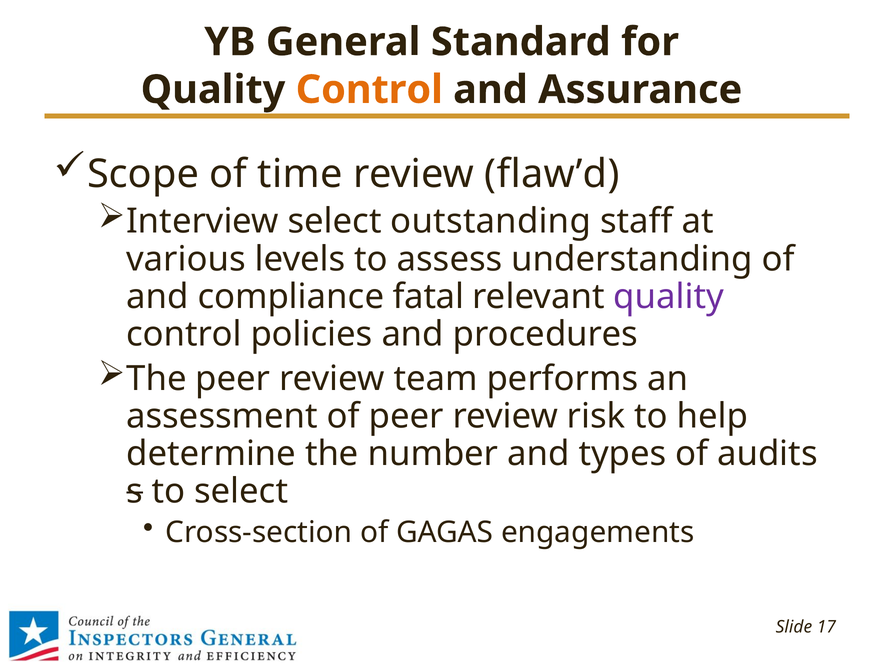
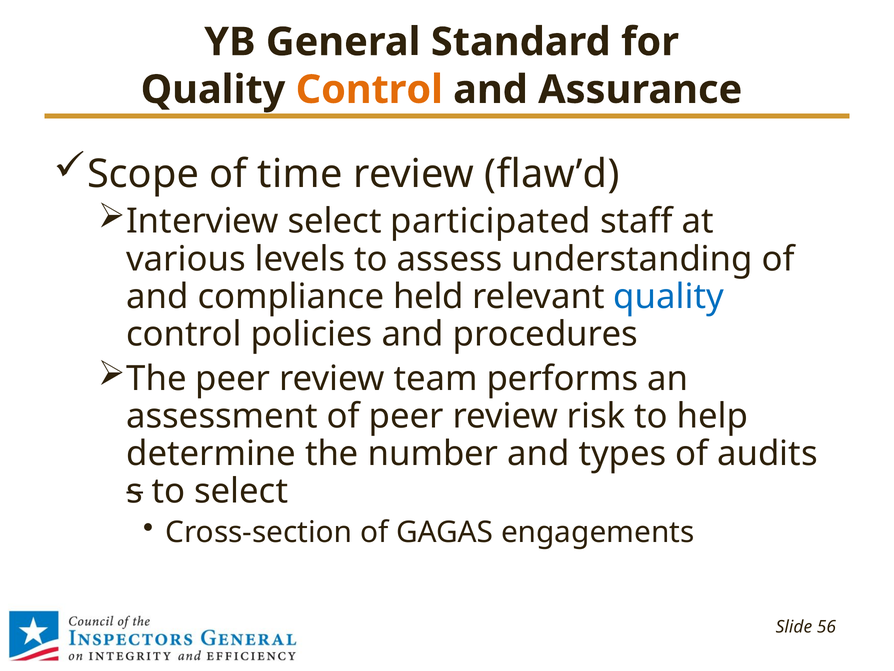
outstanding: outstanding -> participated
fatal: fatal -> held
quality at (669, 296) colour: purple -> blue
17: 17 -> 56
